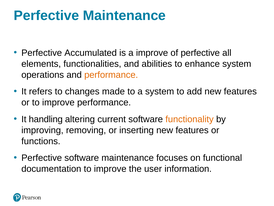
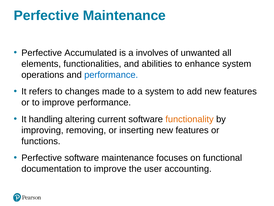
a improve: improve -> involves
of perfective: perfective -> unwanted
performance at (111, 75) colour: orange -> blue
information: information -> accounting
